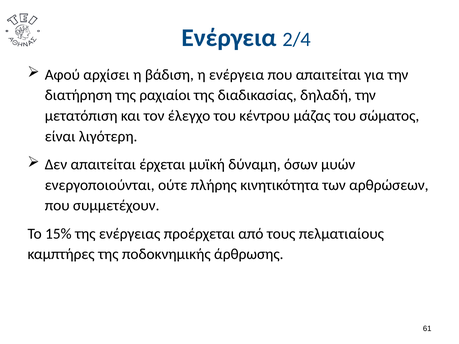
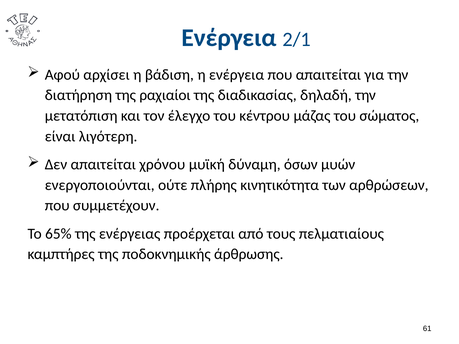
2/4: 2/4 -> 2/1
έρχεται: έρχεται -> χρόνου
15%: 15% -> 65%
